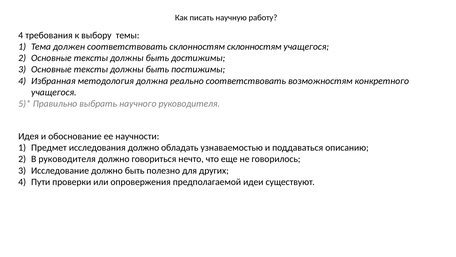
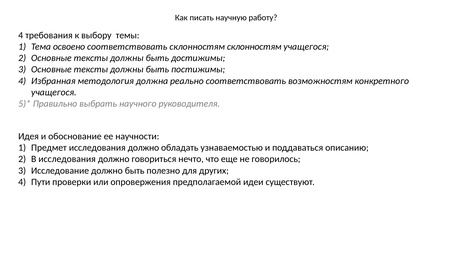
должен: должен -> освоено
В руководителя: руководителя -> исследования
